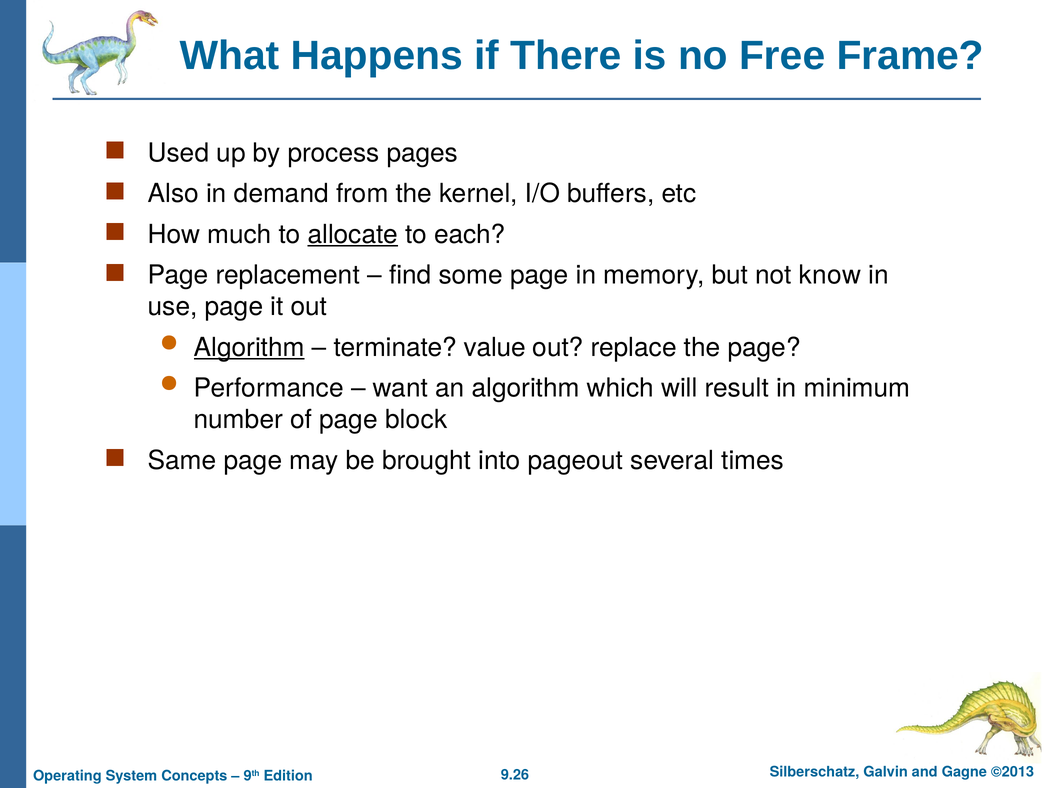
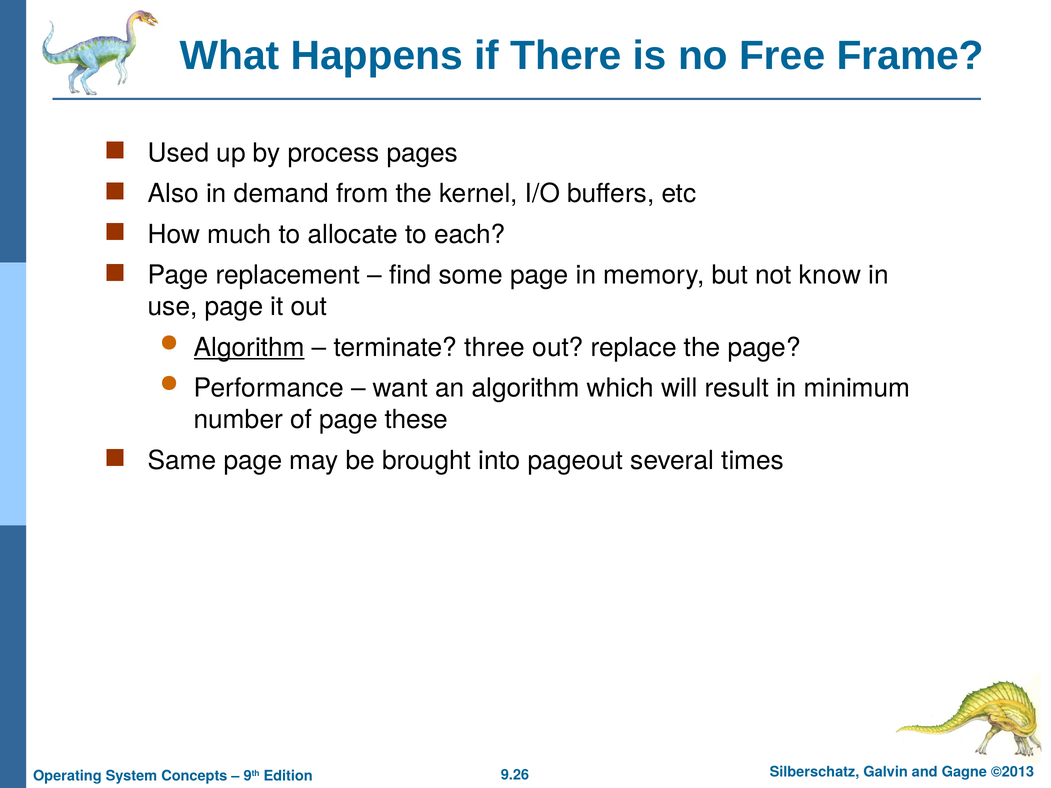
allocate underline: present -> none
value: value -> three
block: block -> these
